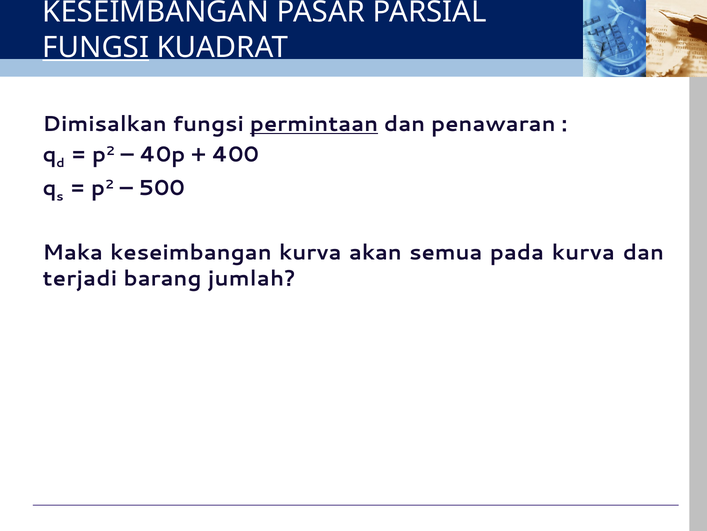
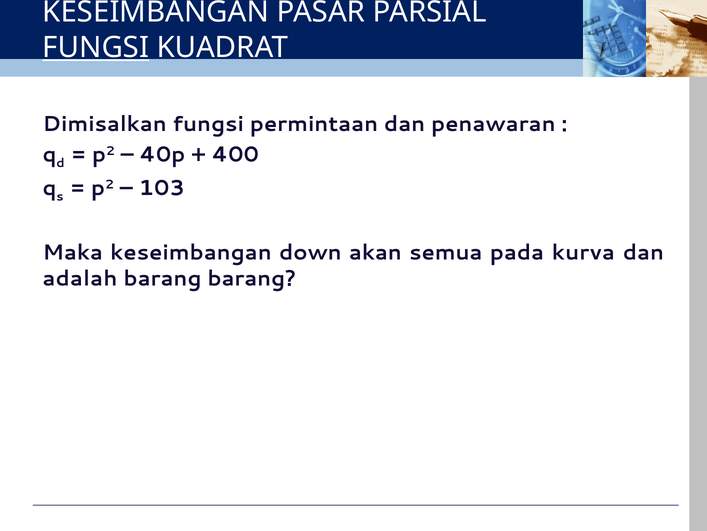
permintaan underline: present -> none
500: 500 -> 103
keseimbangan kurva: kurva -> down
terjadi: terjadi -> adalah
barang jumlah: jumlah -> barang
